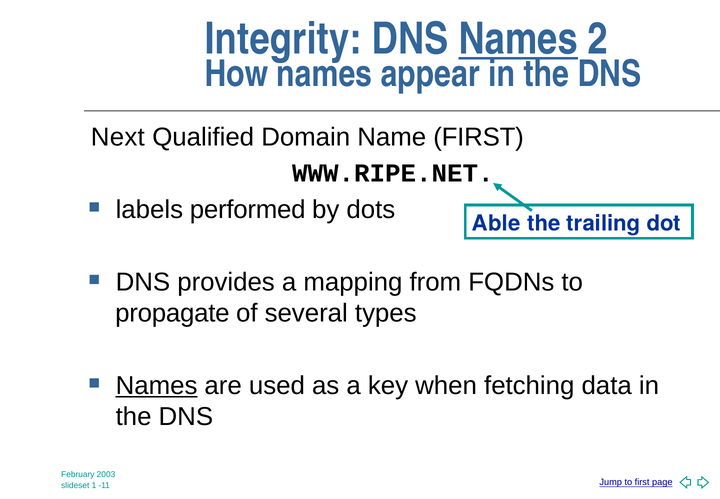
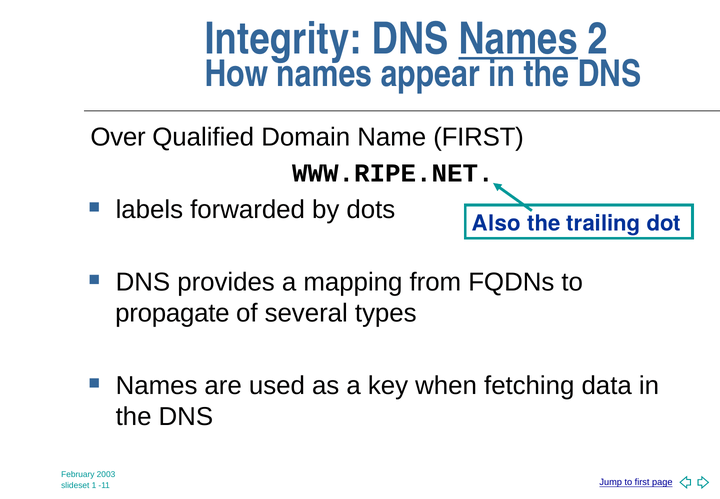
Next: Next -> Over
performed: performed -> forwarded
Able: Able -> Also
Names at (157, 385) underline: present -> none
